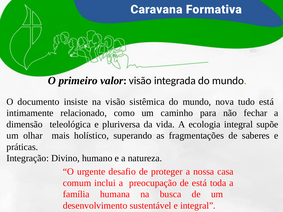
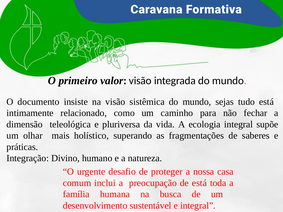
nova: nova -> sejas
